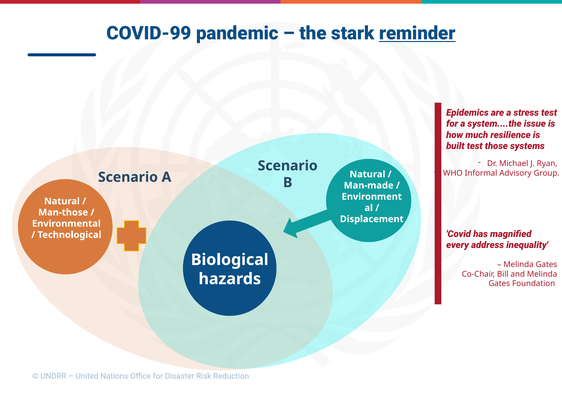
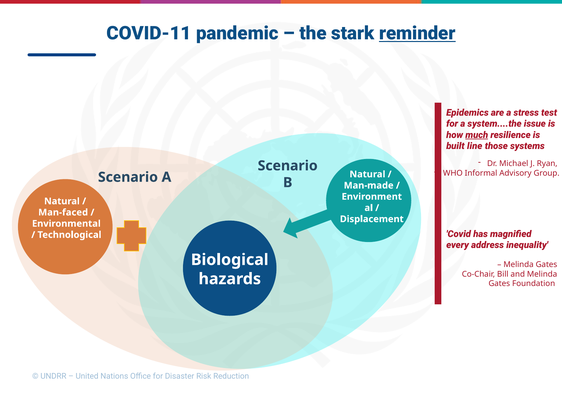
COVID-99: COVID-99 -> COVID-11
much underline: none -> present
built test: test -> line
Man-those: Man-those -> Man-faced
